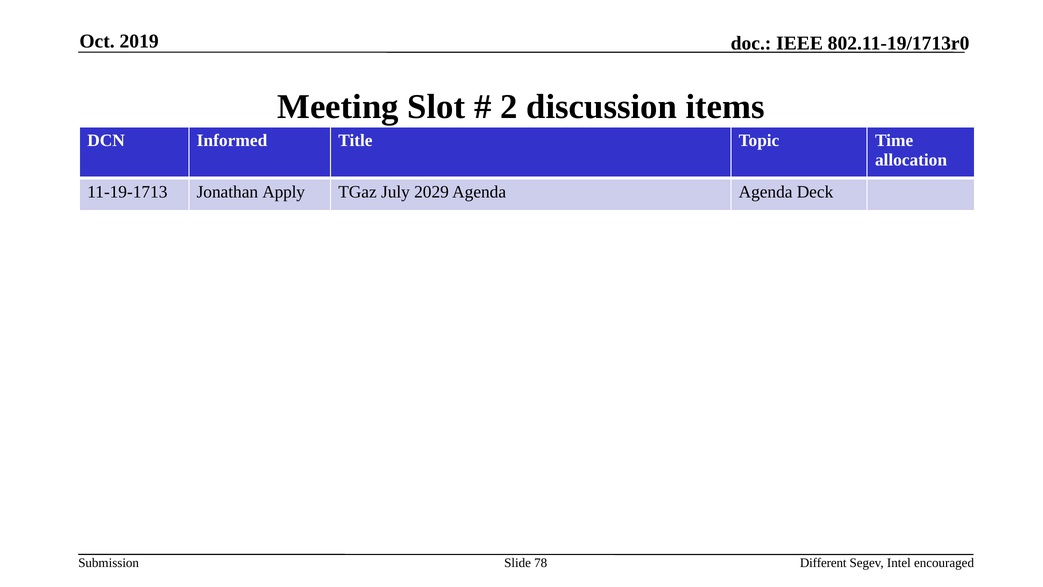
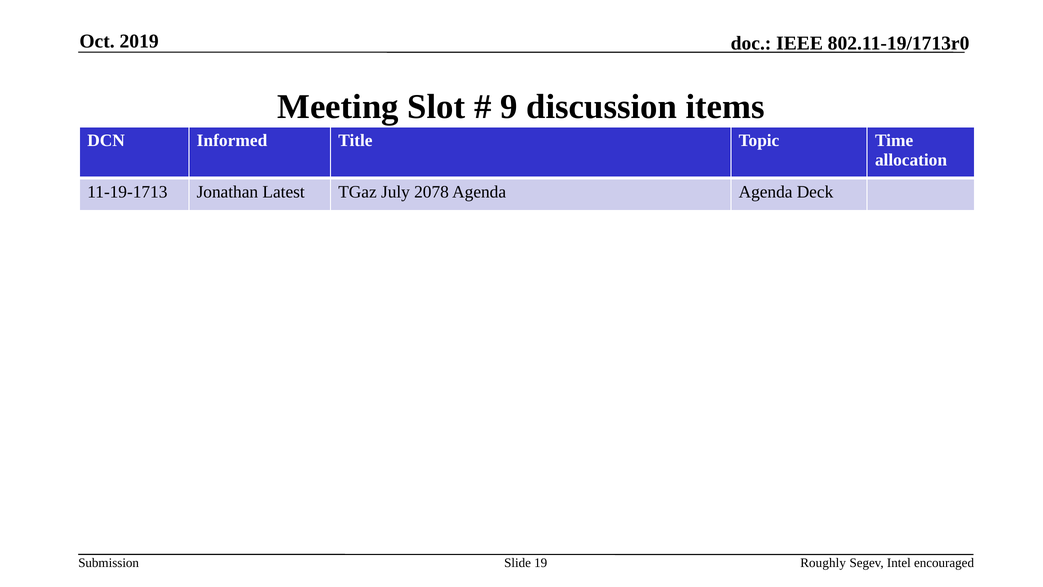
2: 2 -> 9
Apply: Apply -> Latest
2029: 2029 -> 2078
78: 78 -> 19
Different: Different -> Roughly
